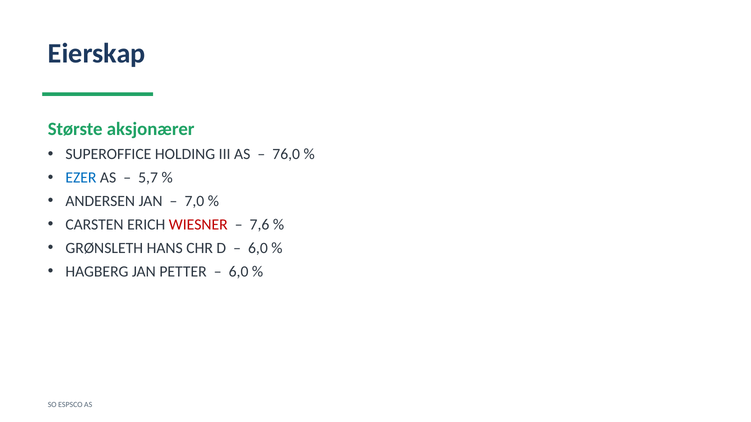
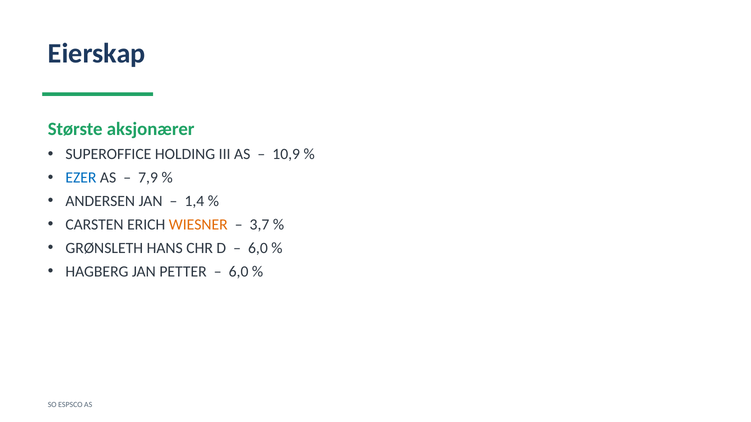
76,0: 76,0 -> 10,9
5,7: 5,7 -> 7,9
7,0: 7,0 -> 1,4
WIESNER colour: red -> orange
7,6: 7,6 -> 3,7
